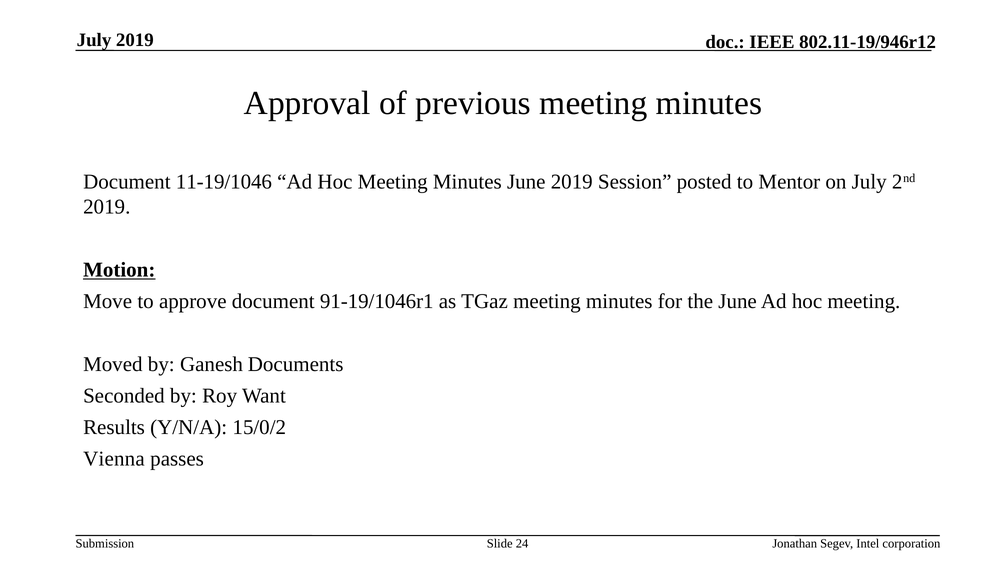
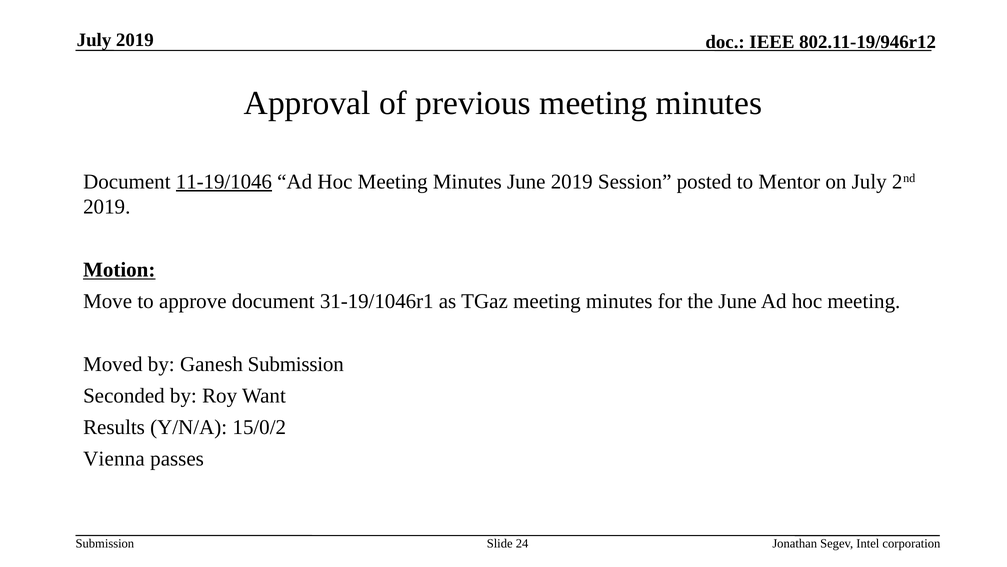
11-19/1046 underline: none -> present
91-19/1046r1: 91-19/1046r1 -> 31-19/1046r1
Ganesh Documents: Documents -> Submission
